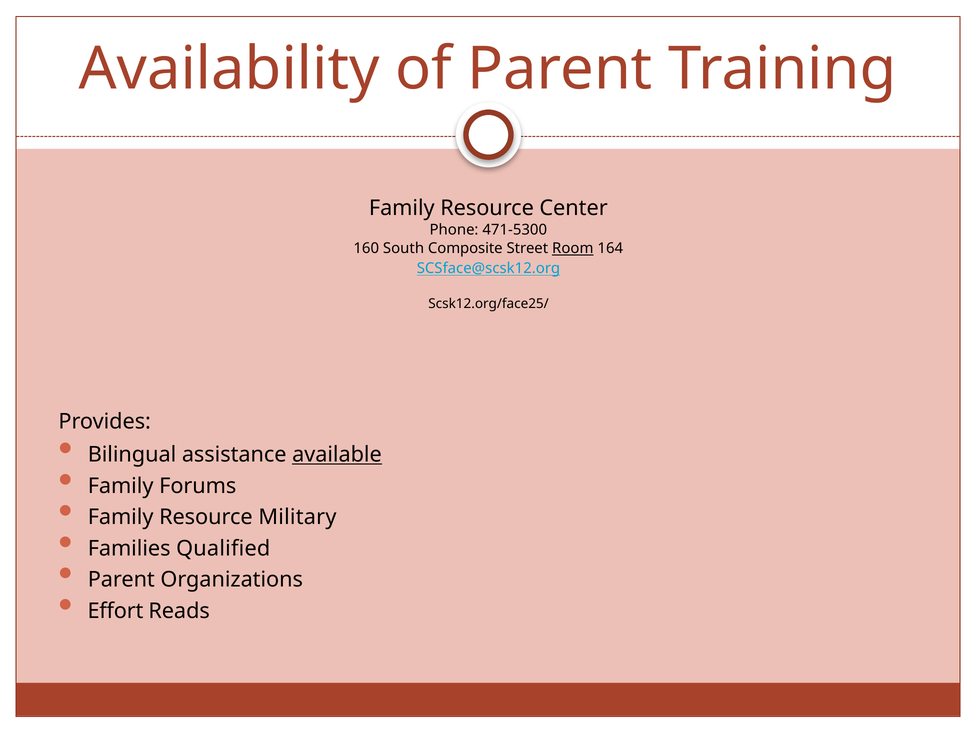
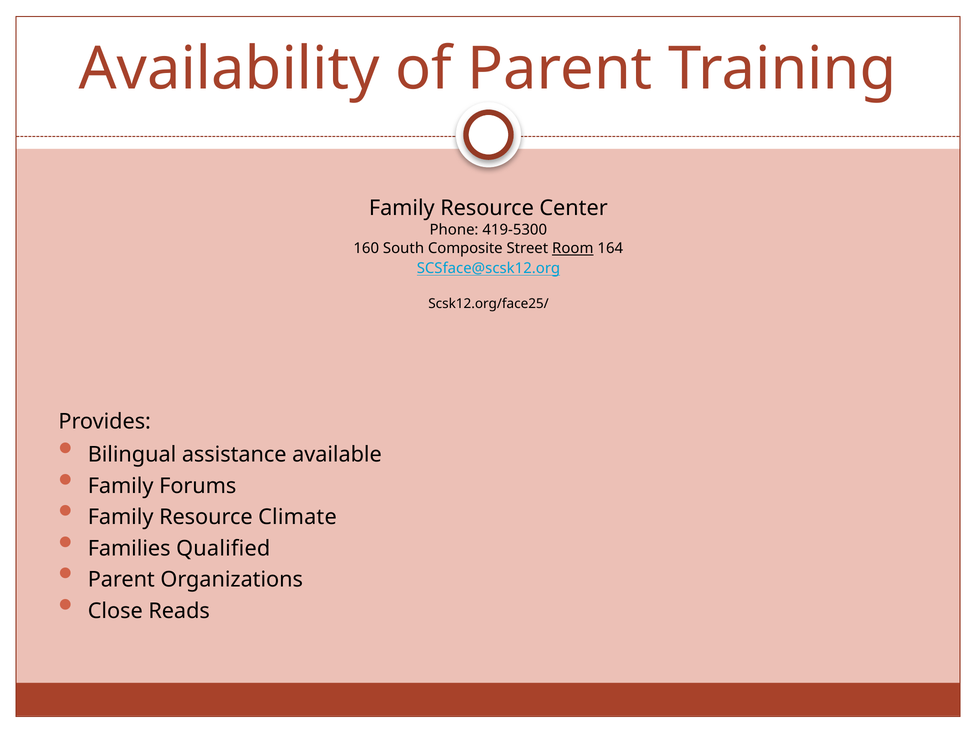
471-5300: 471-5300 -> 419-5300
available underline: present -> none
Military: Military -> Climate
Effort: Effort -> Close
